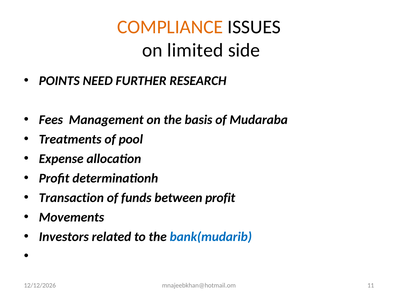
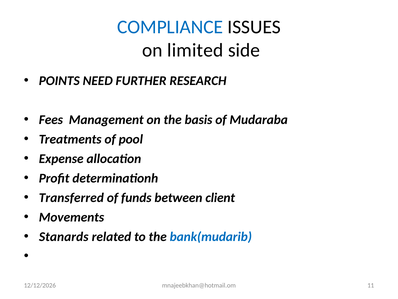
COMPLIANCE colour: orange -> blue
Transaction: Transaction -> Transferred
between profit: profit -> client
Investors: Investors -> Stanards
